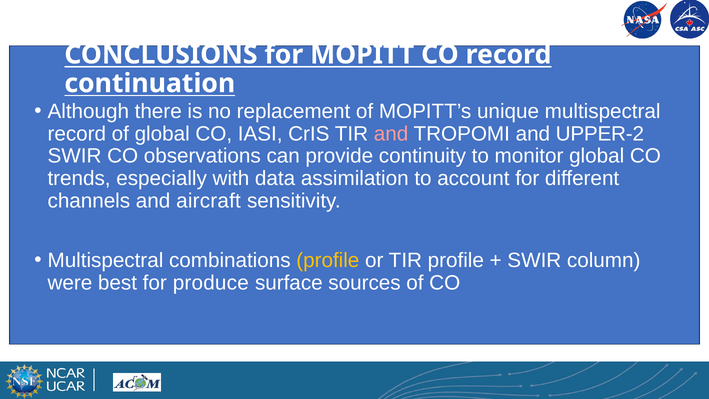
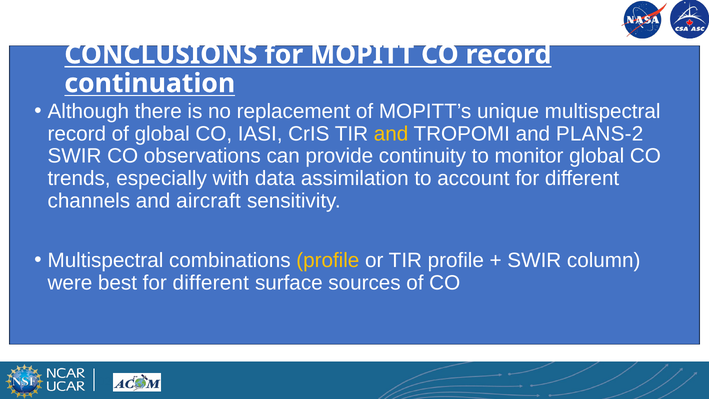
and at (391, 134) colour: pink -> yellow
UPPER-2: UPPER-2 -> PLANS-2
best for produce: produce -> different
